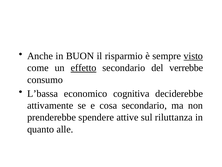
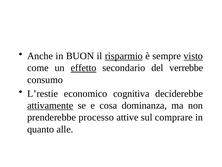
risparmio underline: none -> present
L’bassa: L’bassa -> L’restie
attivamente underline: none -> present
cosa secondario: secondario -> dominanza
spendere: spendere -> processo
riluttanza: riluttanza -> comprare
